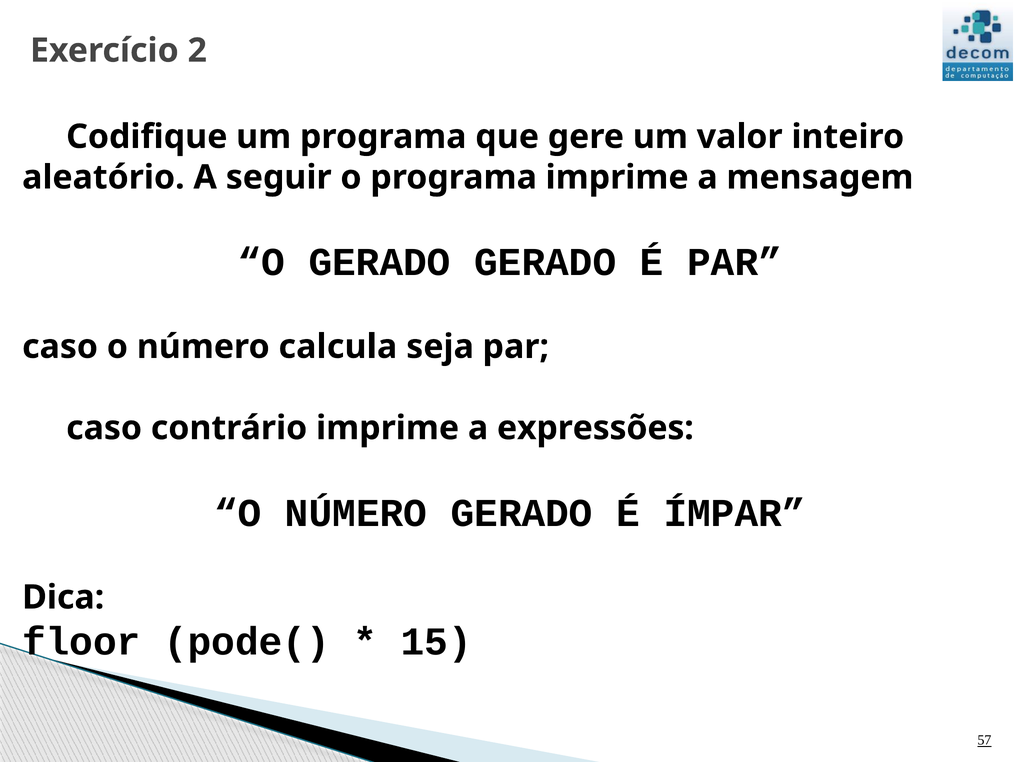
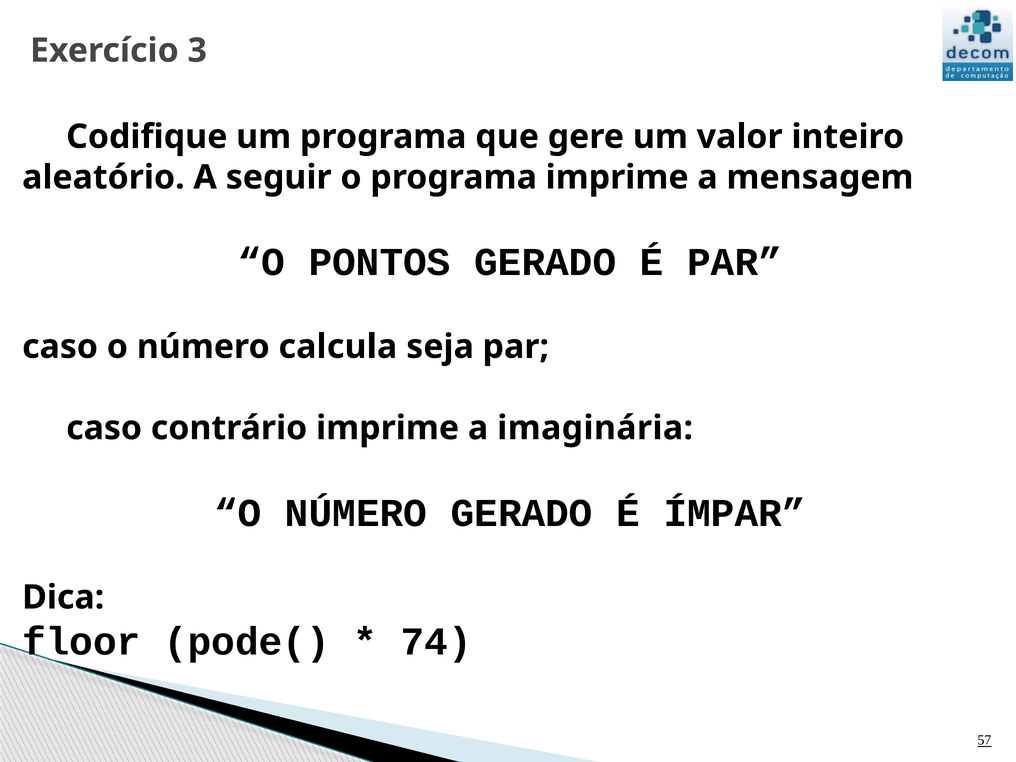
2: 2 -> 3
O GERADO: GERADO -> PONTOS
expressões: expressões -> imaginária
15: 15 -> 74
